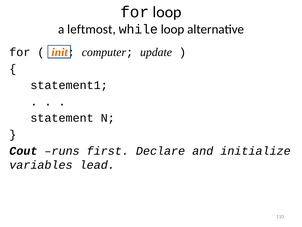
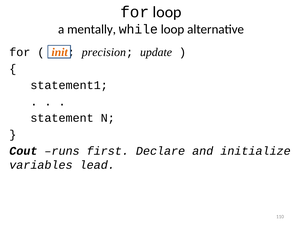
leftmost: leftmost -> mentally
computer: computer -> precision
